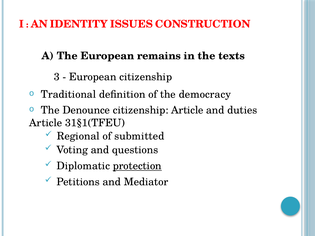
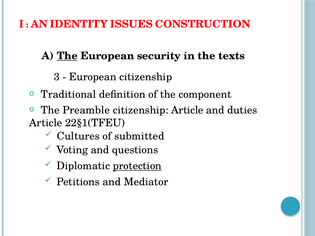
The at (67, 56) underline: none -> present
remains: remains -> security
democracy: democracy -> component
Denounce: Denounce -> Preamble
31§1(TFEU: 31§1(TFEU -> 22§1(TFEU
Regional: Regional -> Cultures
